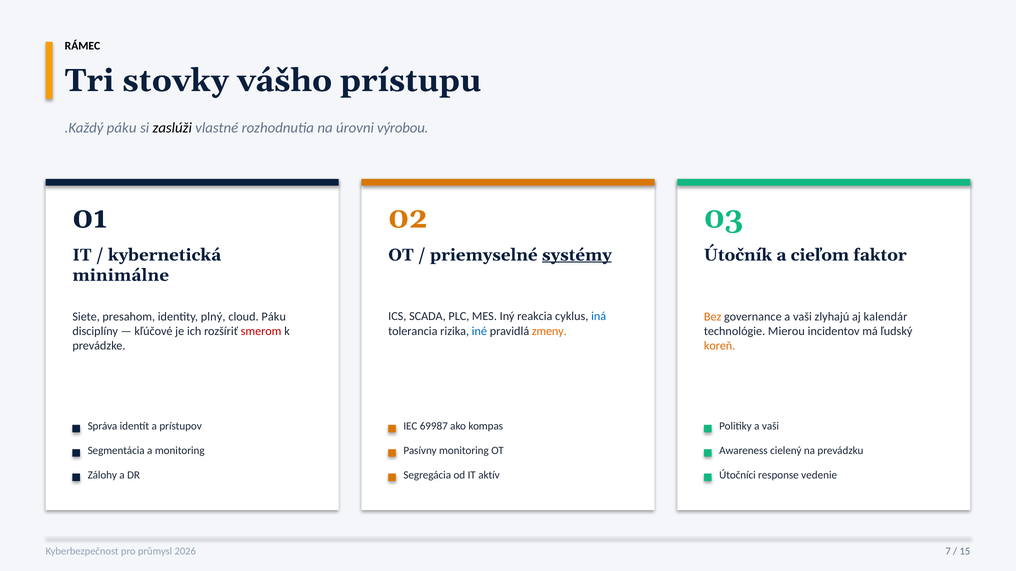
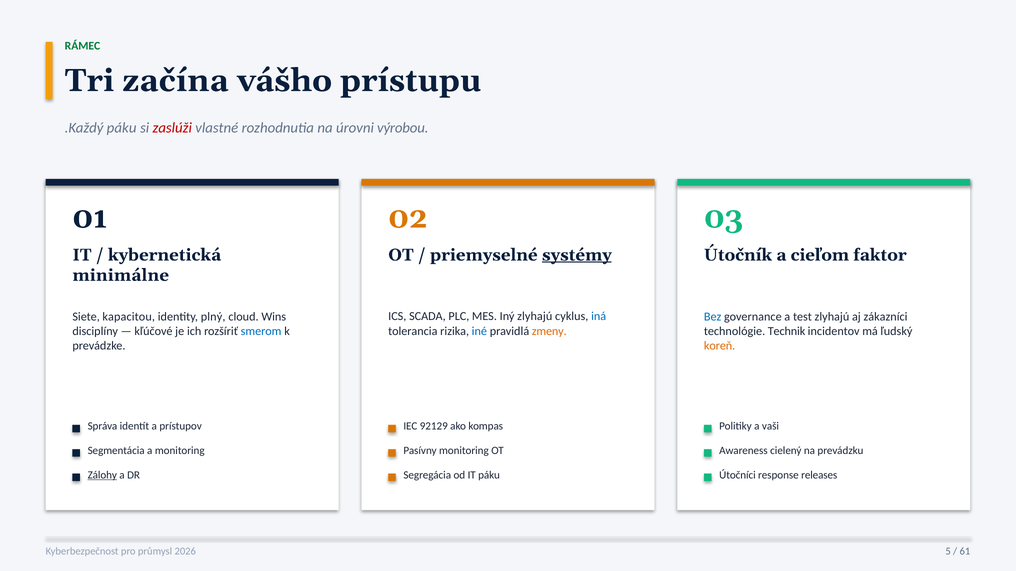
RÁMEC colour: black -> green
stovky: stovky -> začína
zaslúži colour: black -> red
presahom: presahom -> kapacitou
cloud Páku: Páku -> Wins
Iný reakcia: reakcia -> zlyhajú
Bez colour: orange -> blue
governance a vaši: vaši -> test
kalendár: kalendár -> zákazníci
smerom colour: red -> blue
Mierou: Mierou -> Technik
69987: 69987 -> 92129
Zálohy underline: none -> present
IT aktív: aktív -> páku
vedenie: vedenie -> releases
7: 7 -> 5
15: 15 -> 61
